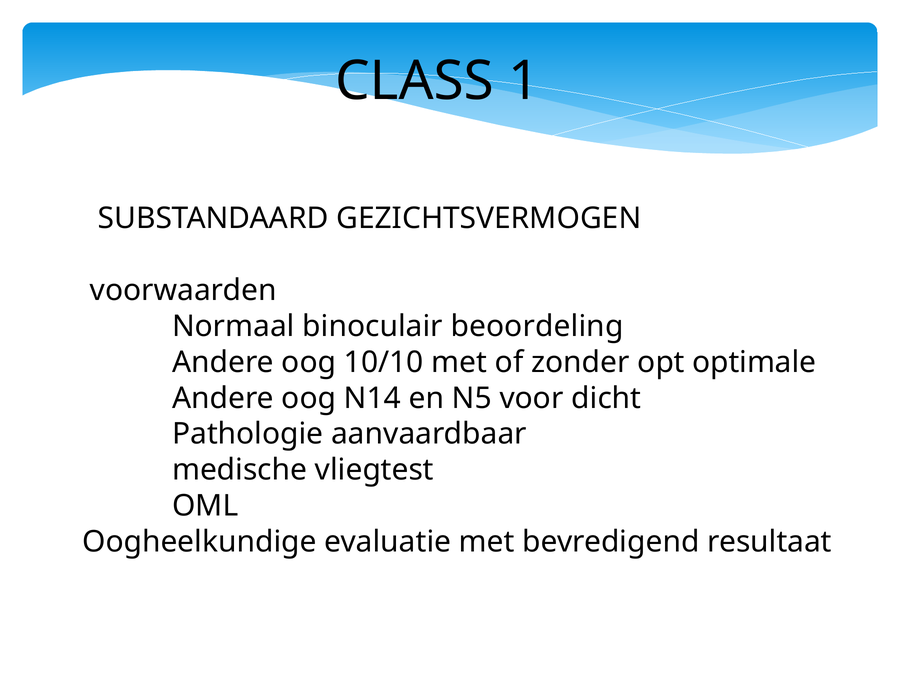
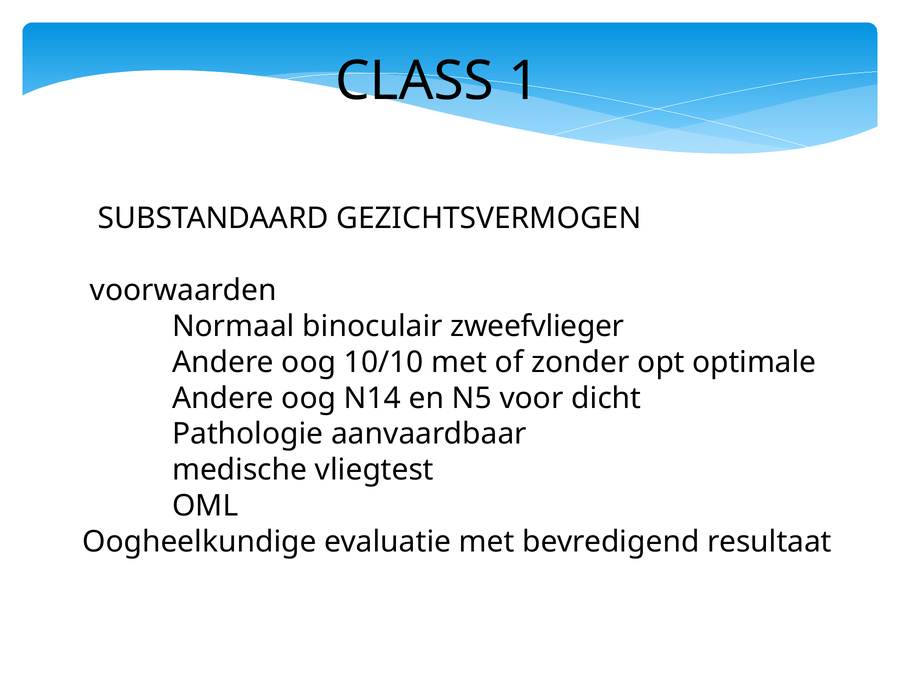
beoordeling: beoordeling -> zweefvlieger
